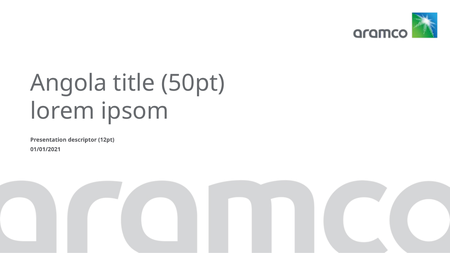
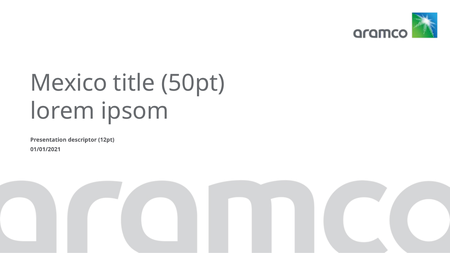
Angola: Angola -> Mexico
